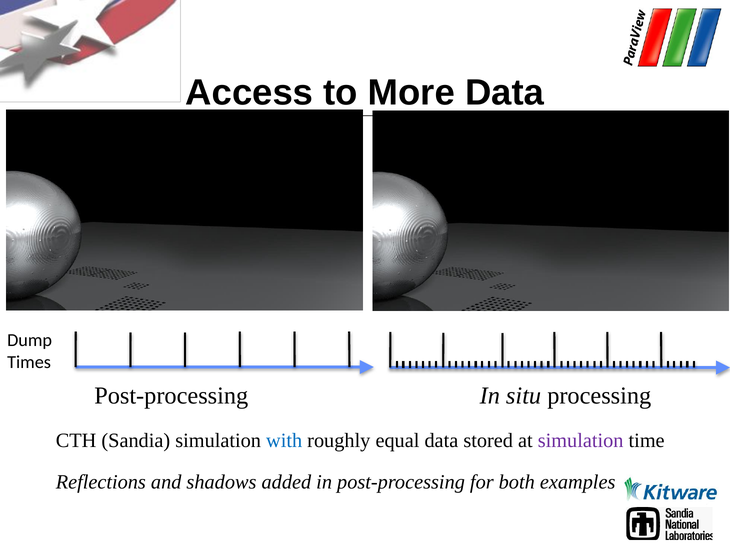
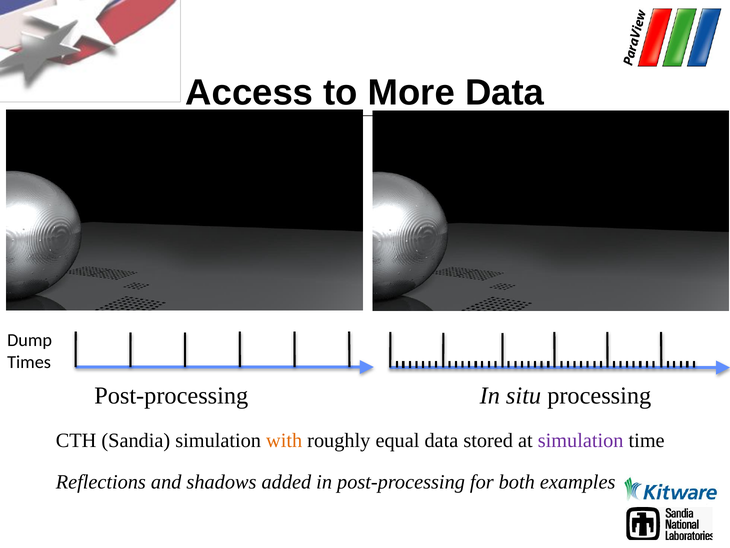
with colour: blue -> orange
